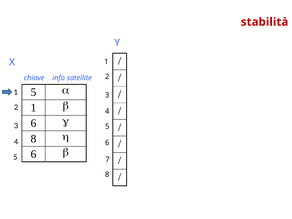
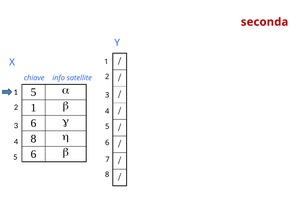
stabilità: stabilità -> seconda
